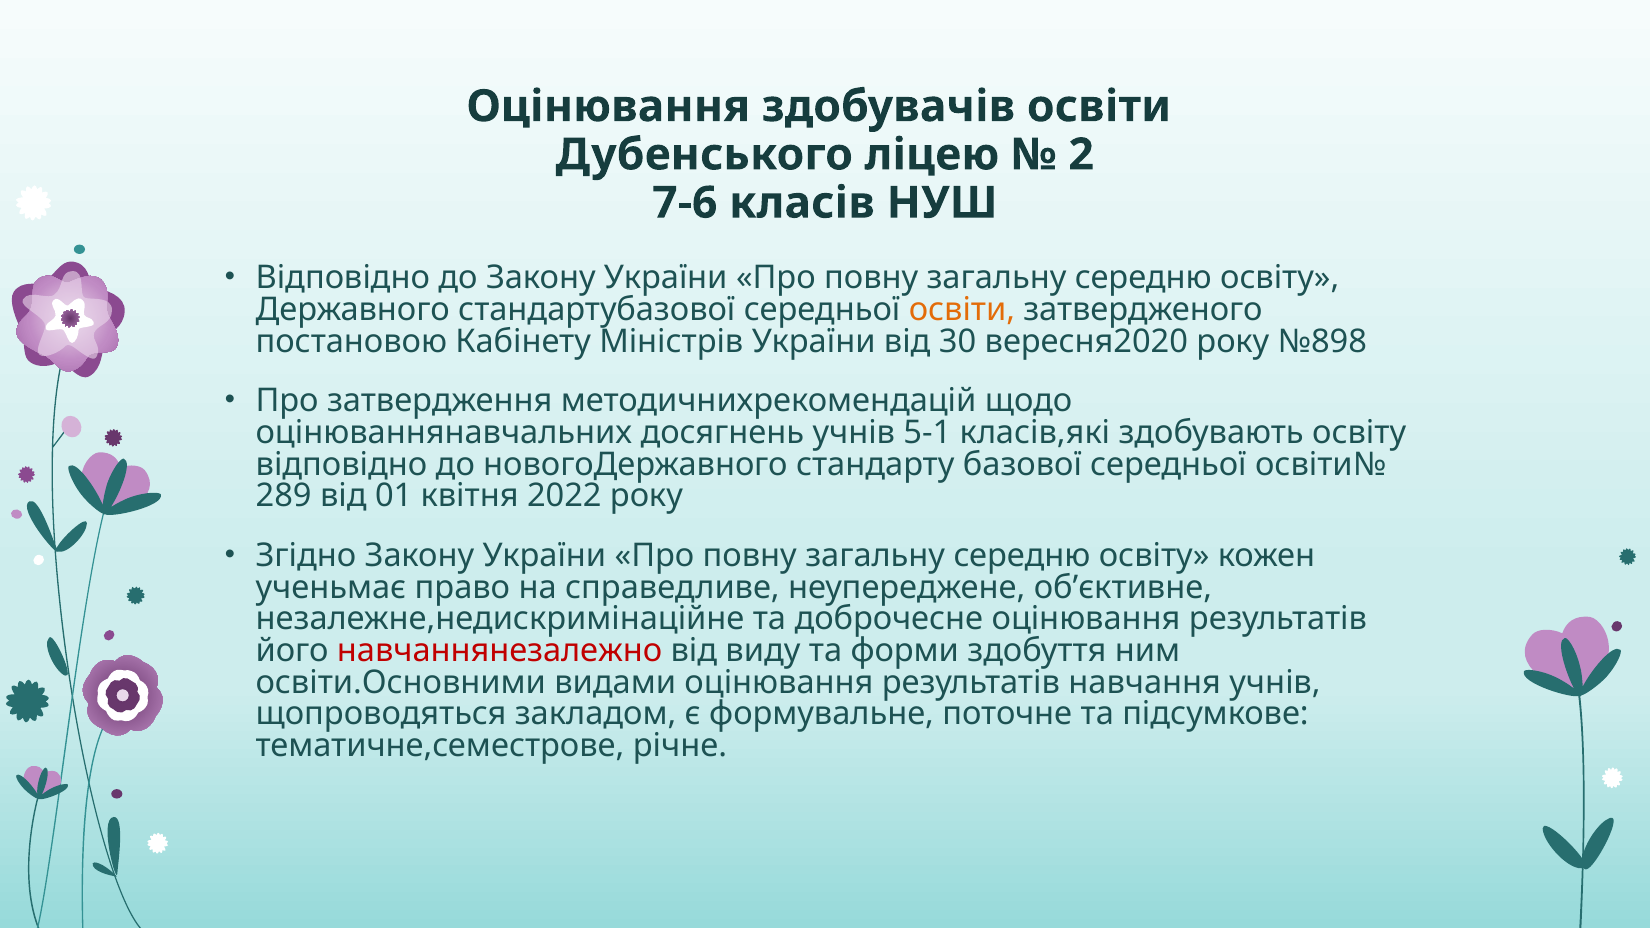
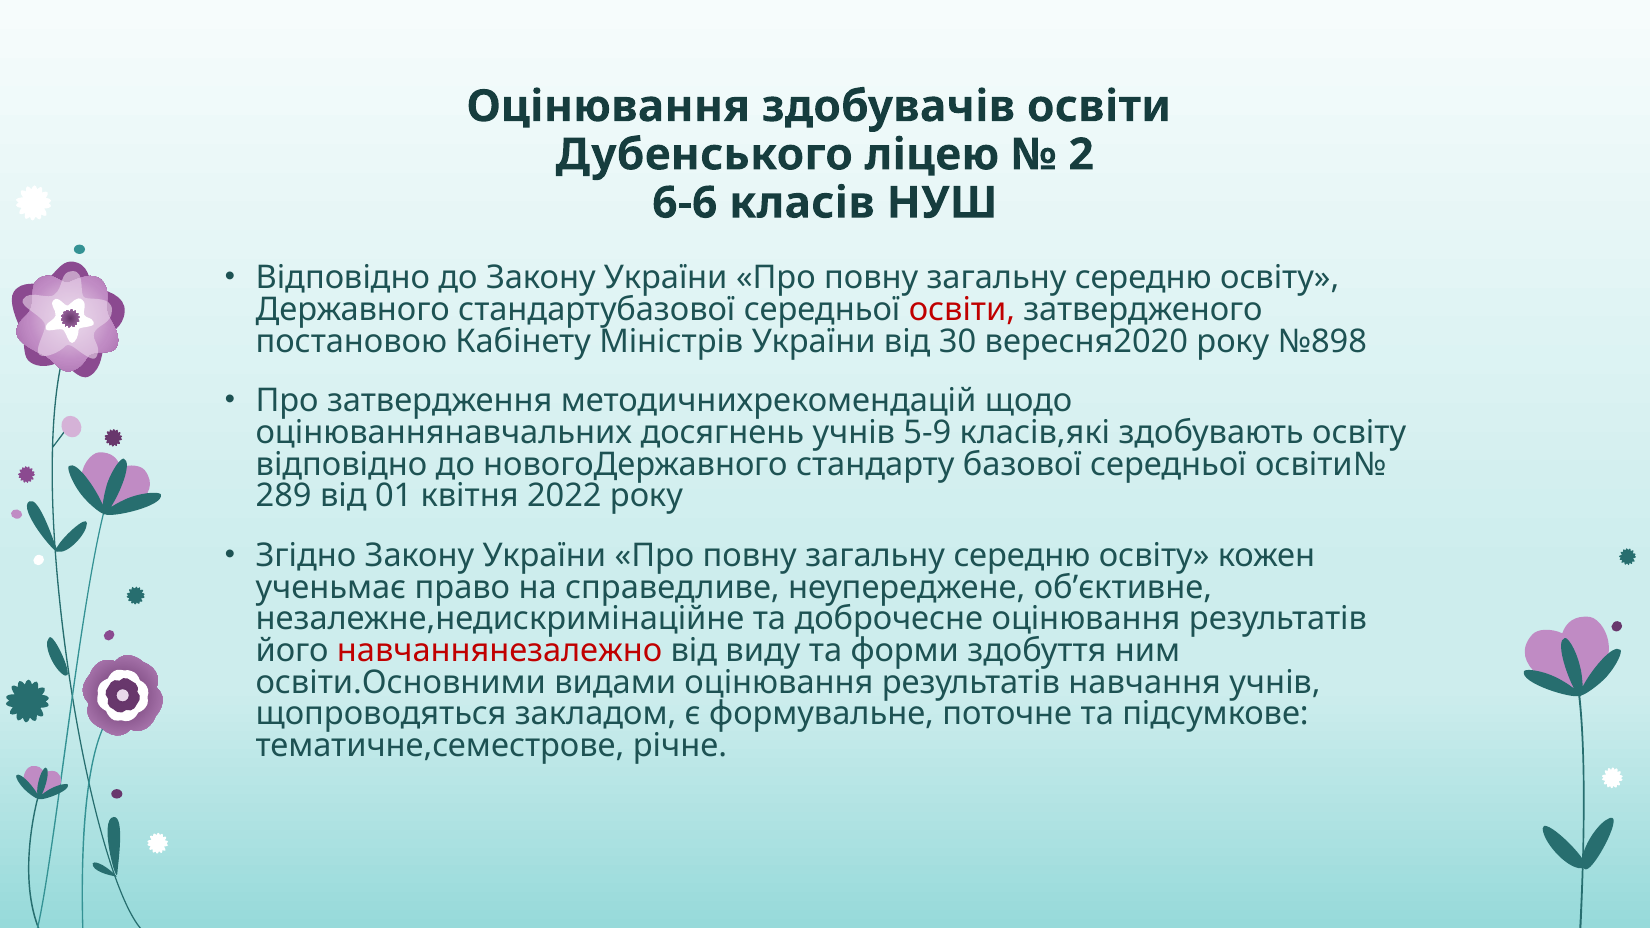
7-6: 7-6 -> 6-6
освіти at (962, 310) colour: orange -> red
5-1: 5-1 -> 5-9
